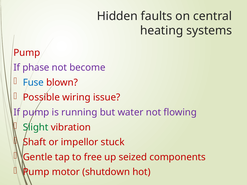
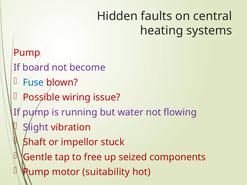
phase: phase -> board
Slight colour: green -> purple
shutdown: shutdown -> suitability
